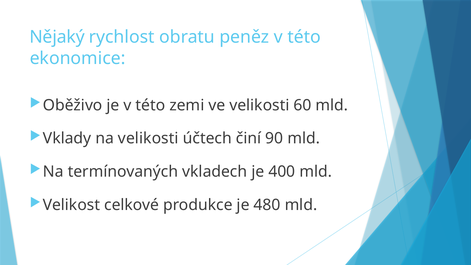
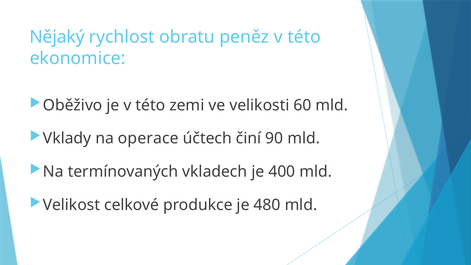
na velikosti: velikosti -> operace
